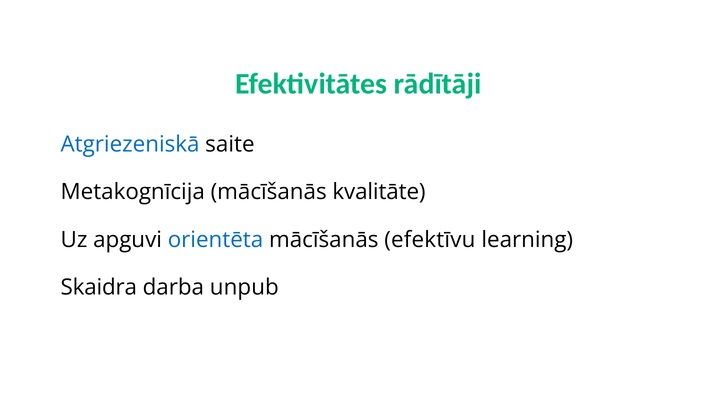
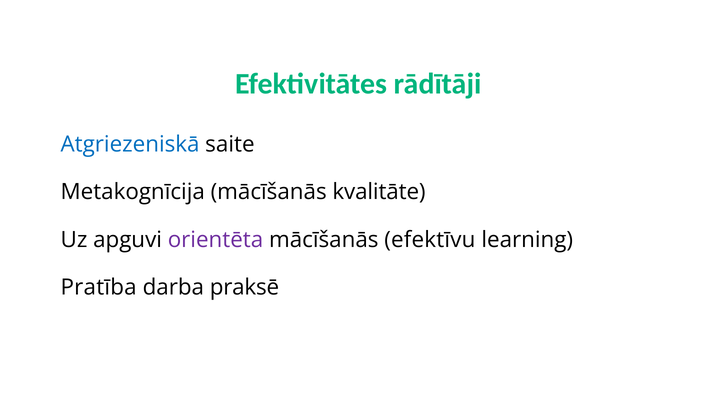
orientēta colour: blue -> purple
Skaidra: Skaidra -> Pratība
unpub: unpub -> praksē
